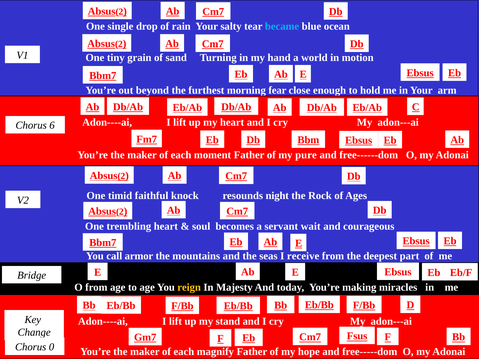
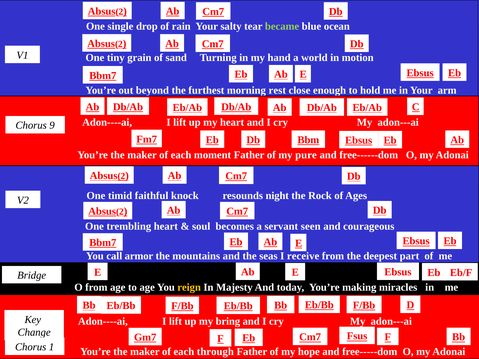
became colour: light blue -> light green
fear: fear -> rest
6: 6 -> 9
wait: wait -> seen
stand: stand -> bring
0: 0 -> 1
magnify: magnify -> through
